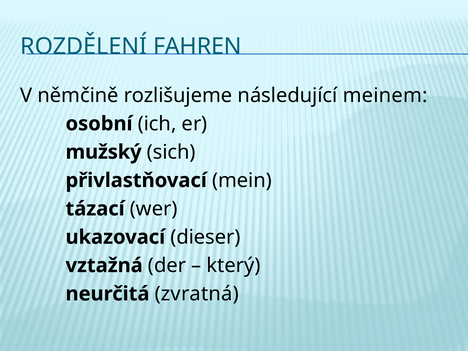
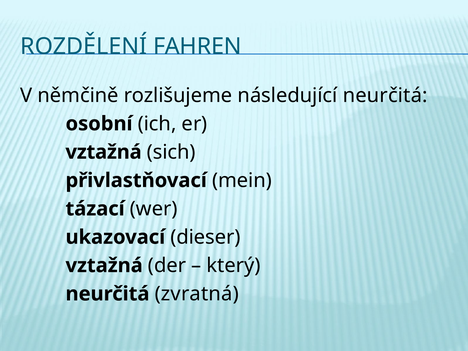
následující meinem: meinem -> neurčitá
mužský at (104, 152): mužský -> vztažná
